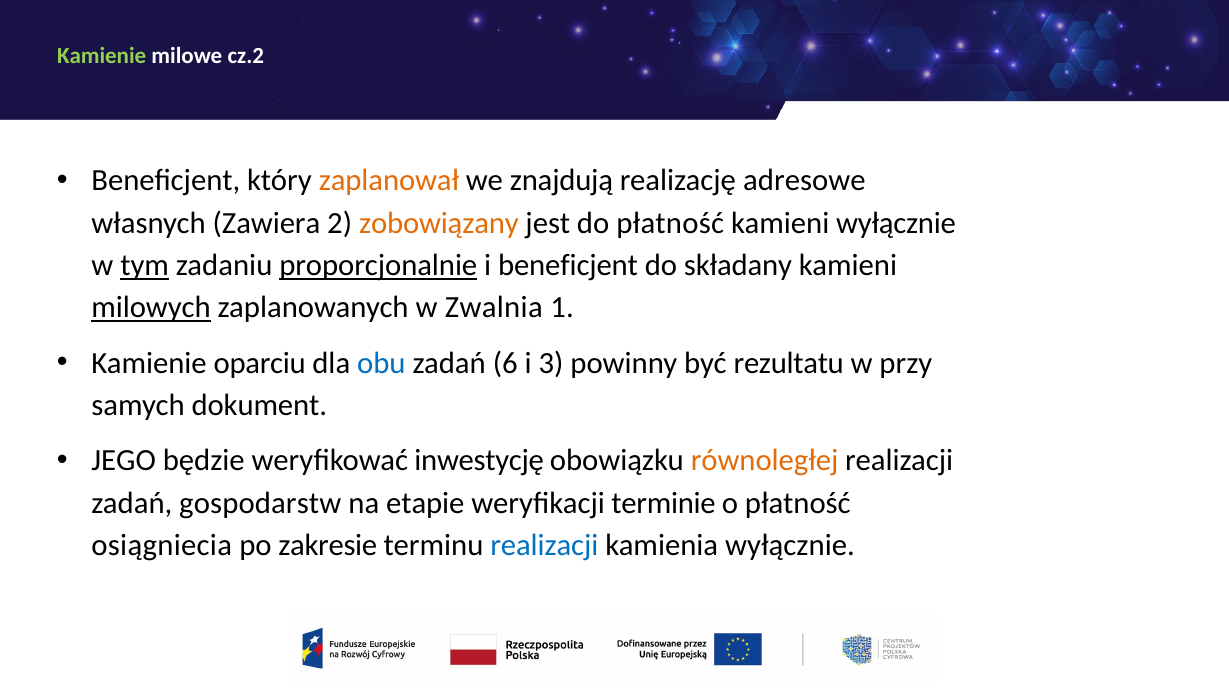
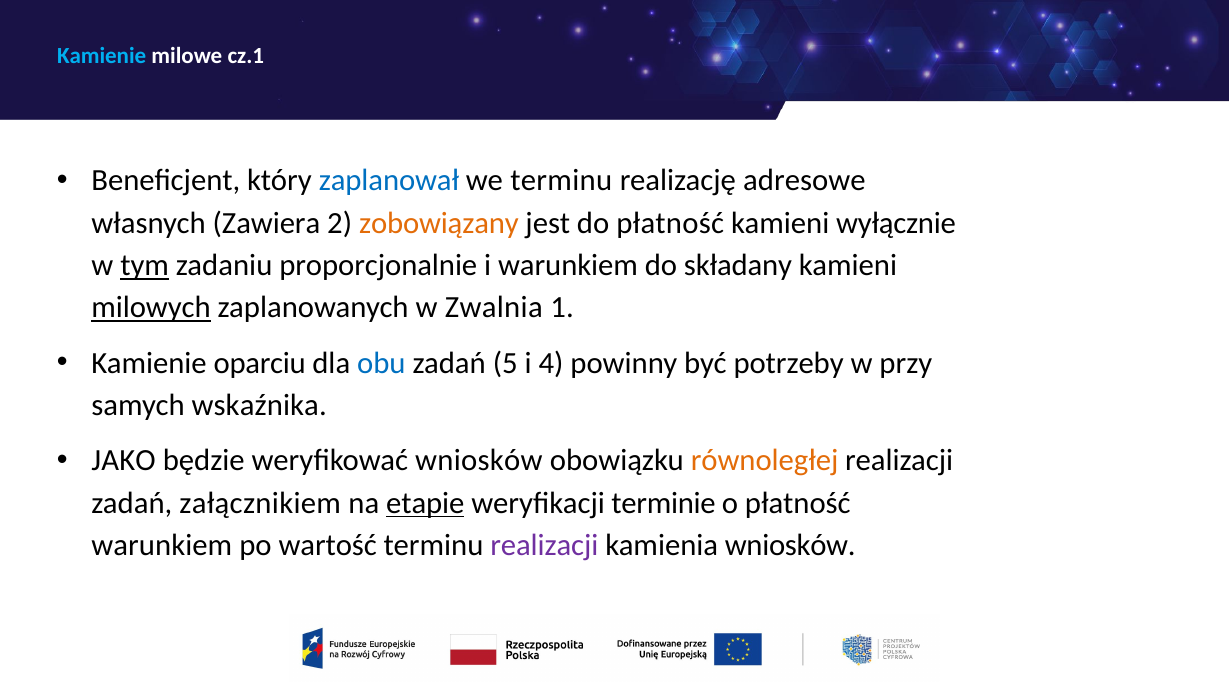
Kamienie at (102, 56) colour: light green -> light blue
cz.2: cz.2 -> cz.1
zaplanował colour: orange -> blue
we znajdują: znajdują -> terminu
proporcjonalnie underline: present -> none
i beneficjent: beneficjent -> warunkiem
6: 6 -> 5
3: 3 -> 4
rezultatu: rezultatu -> potrzeby
dokument: dokument -> wskaźnika
JEGO: JEGO -> JAKO
weryfikować inwestycję: inwestycję -> wniosków
gospodarstw: gospodarstw -> załącznikiem
etapie underline: none -> present
osiągniecia at (162, 545): osiągniecia -> warunkiem
zakresie: zakresie -> wartość
realizacji at (544, 545) colour: blue -> purple
kamienia wyłącznie: wyłącznie -> wniosków
